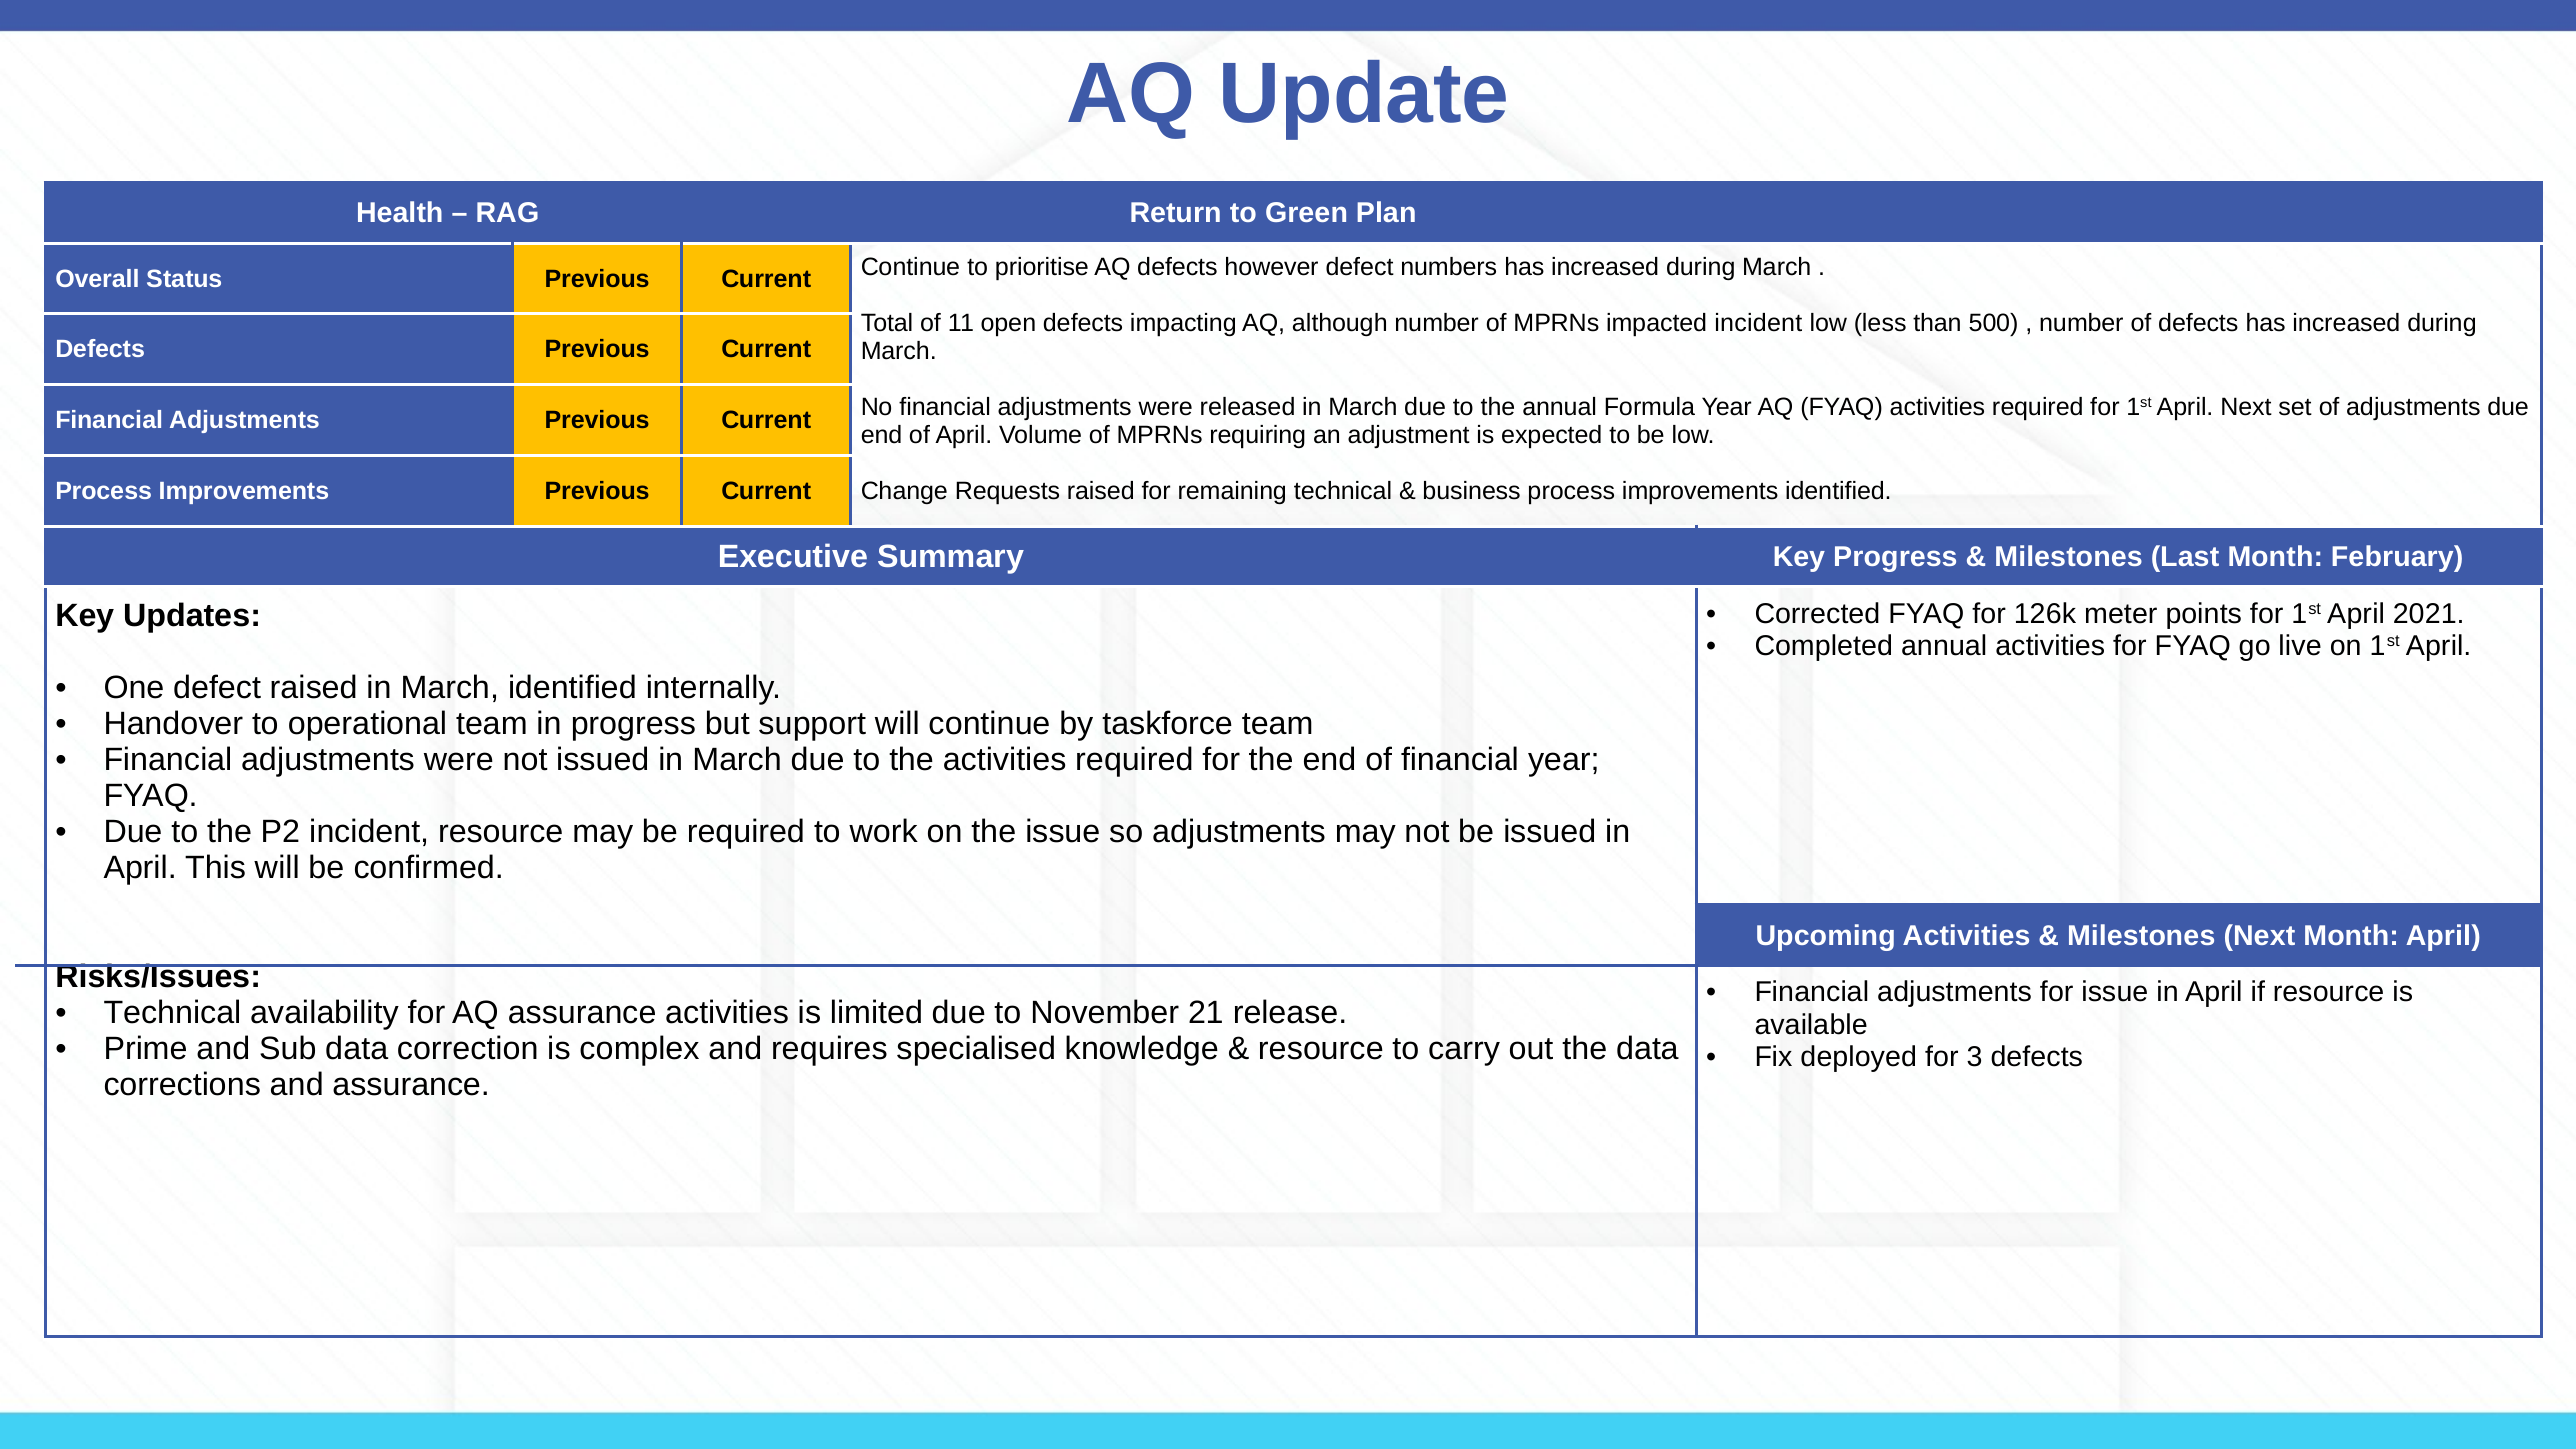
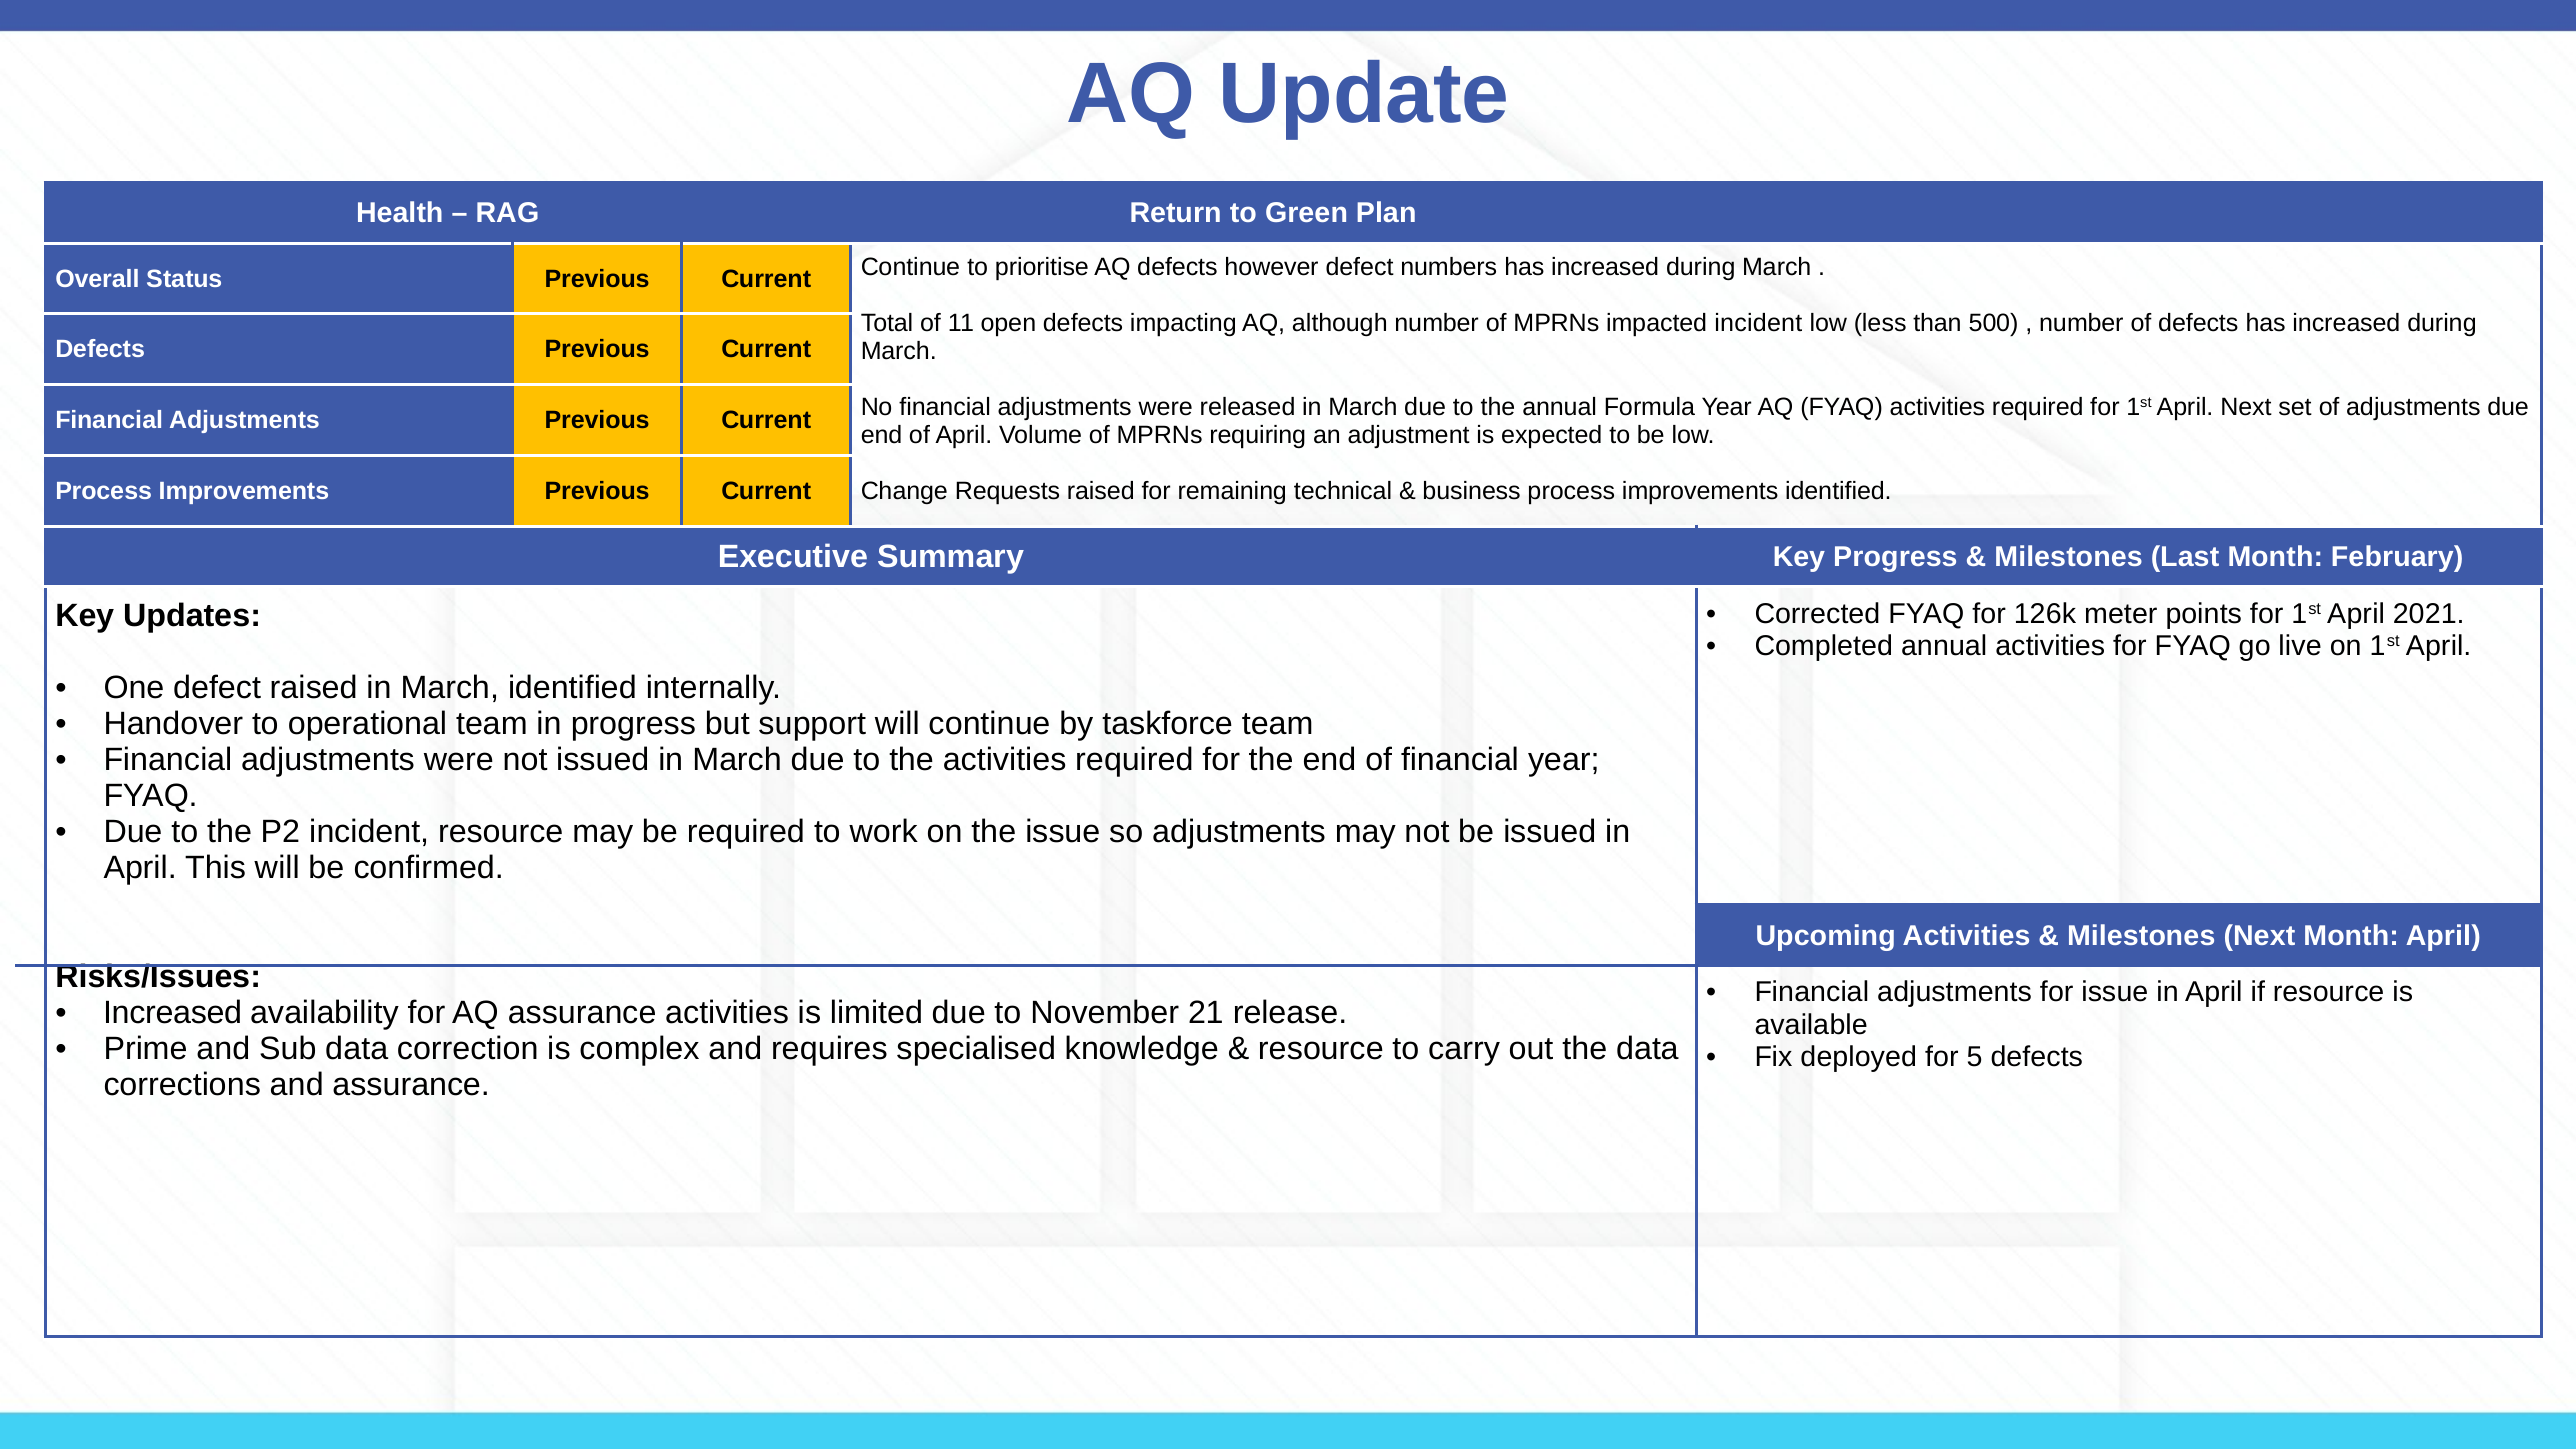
Technical at (172, 1013): Technical -> Increased
3: 3 -> 5
